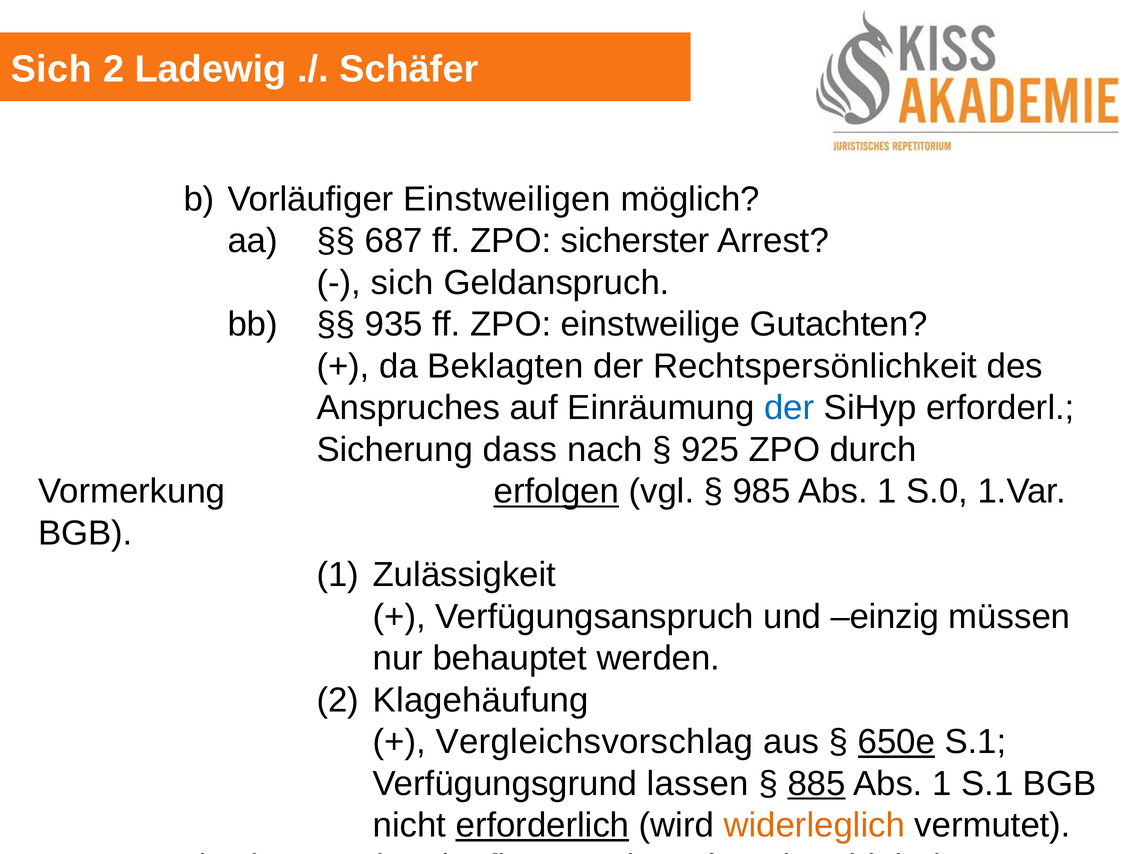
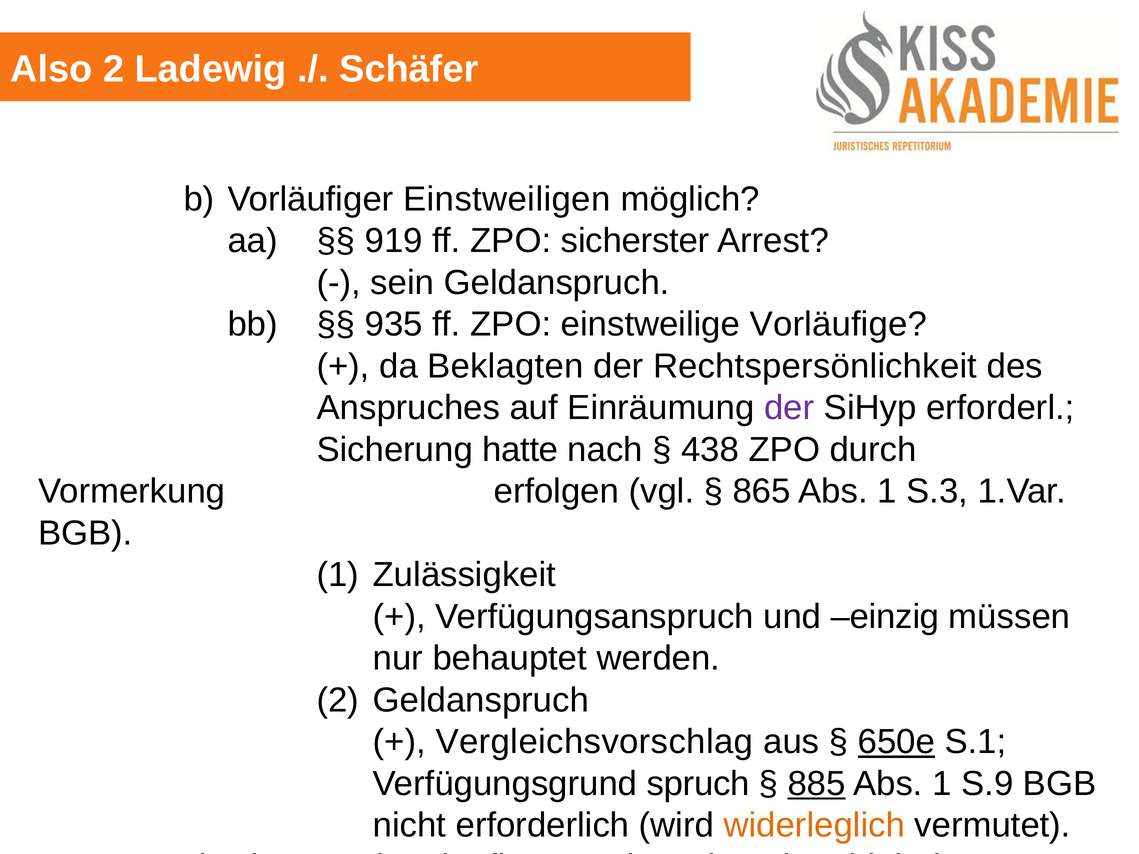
Sich at (51, 69): Sich -> Also
687: 687 -> 919
sich at (402, 283): sich -> sein
Gutachten: Gutachten -> Vorläufige
der at (789, 408) colour: blue -> purple
dass: dass -> hatte
925: 925 -> 438
erfolgen underline: present -> none
985: 985 -> 865
S.0: S.0 -> S.3
2 Klagehäufung: Klagehäufung -> Geldanspruch
lassen: lassen -> spruch
1 S.1: S.1 -> S.9
erforderlich underline: present -> none
